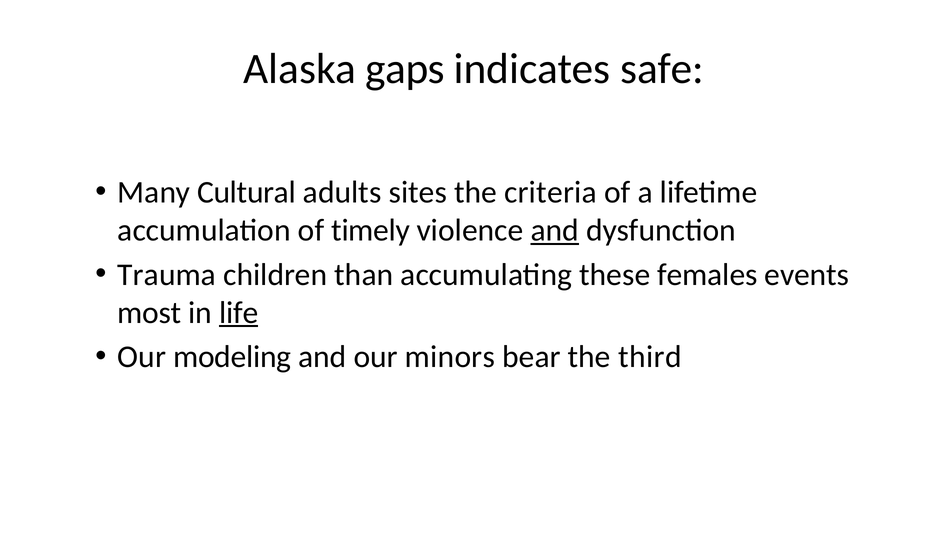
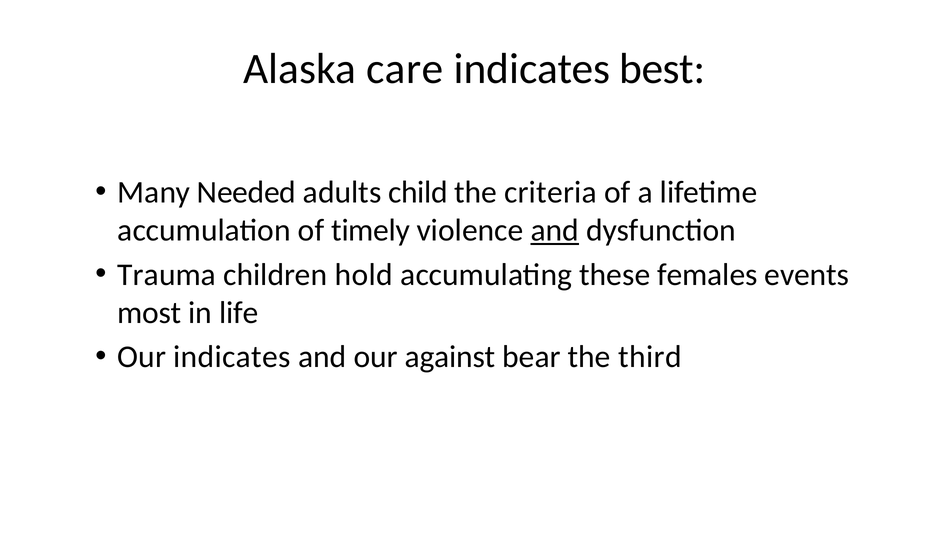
gaps: gaps -> care
safe: safe -> best
Cultural: Cultural -> Needed
sites: sites -> child
than: than -> hold
life underline: present -> none
Our modeling: modeling -> indicates
minors: minors -> against
